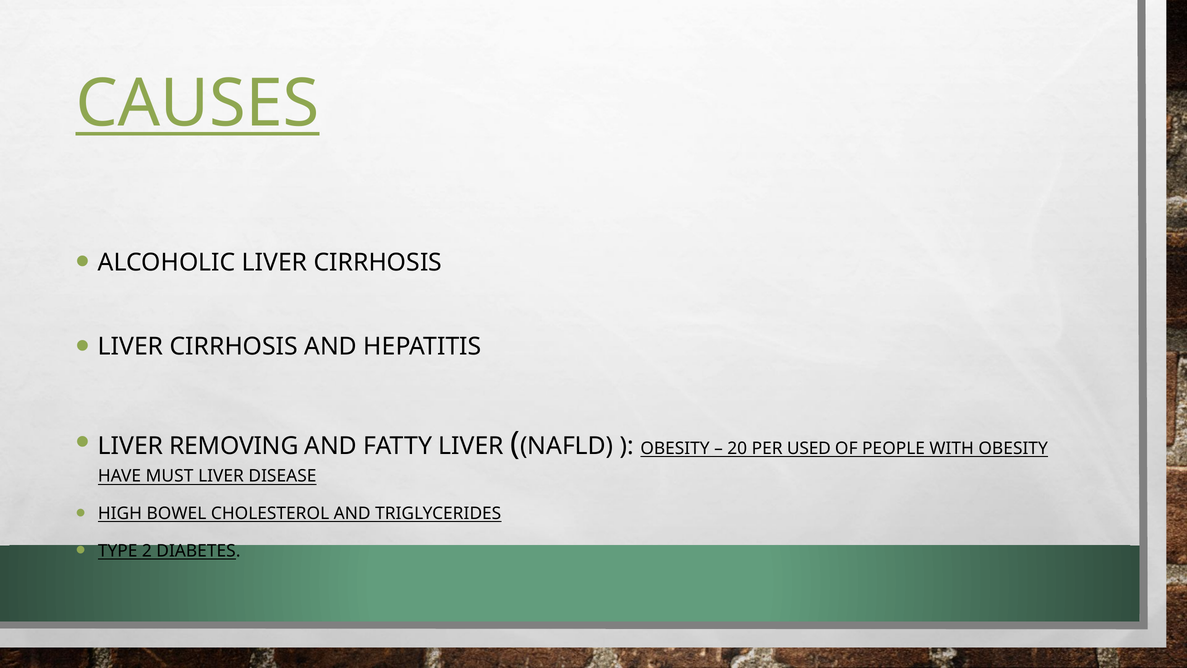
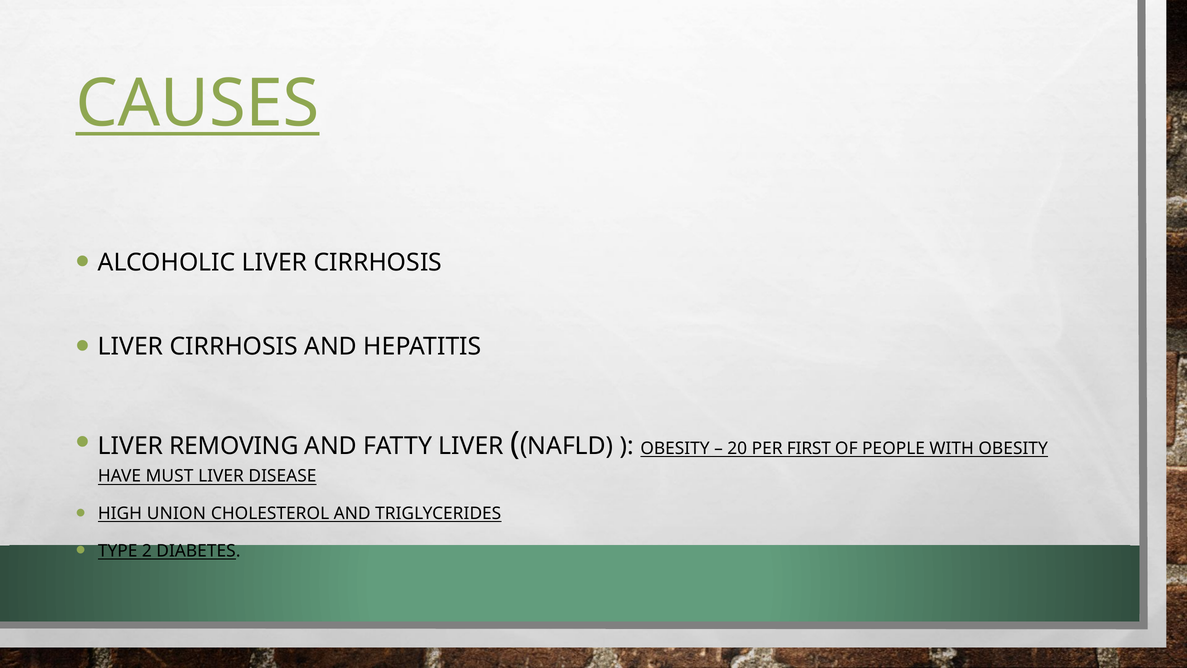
USED: USED -> FIRST
BOWEL: BOWEL -> UNION
